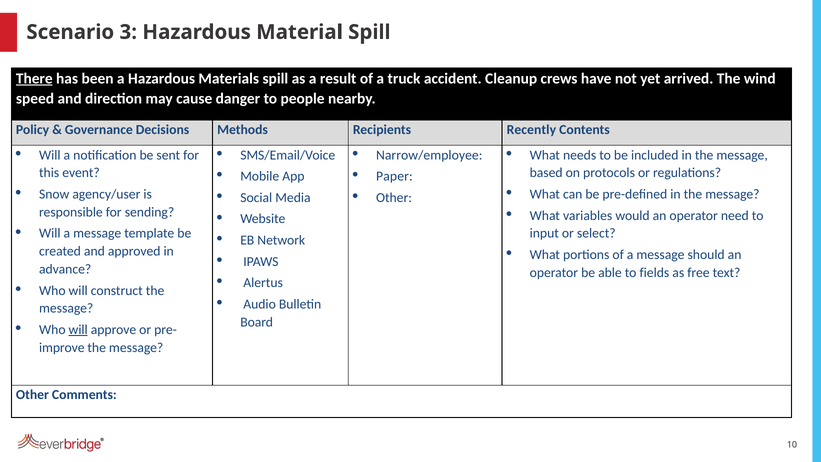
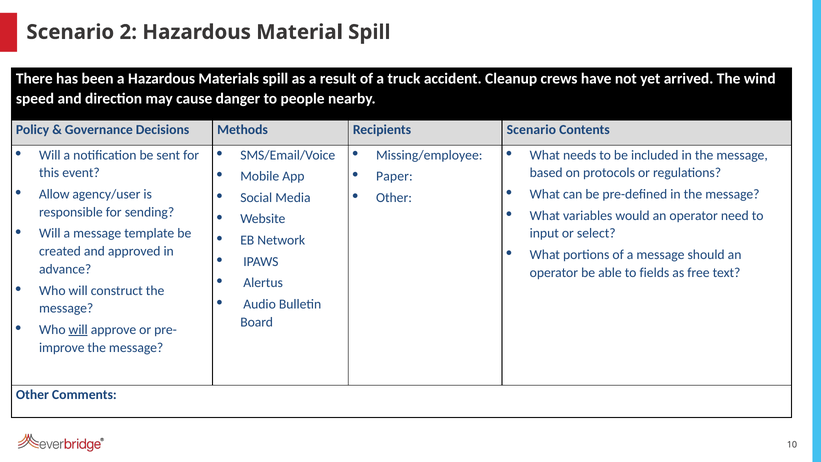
3: 3 -> 2
There underline: present -> none
Recipients Recently: Recently -> Scenario
Narrow/employee: Narrow/employee -> Missing/employee
Snow: Snow -> Allow
